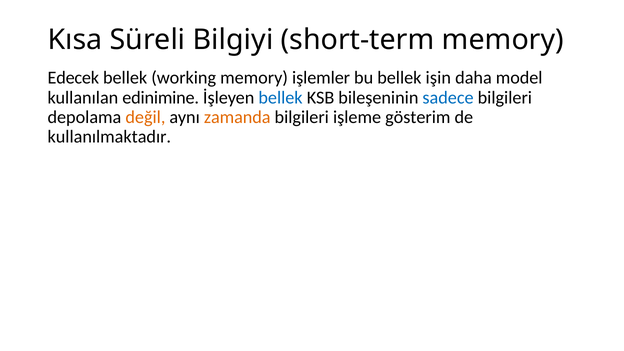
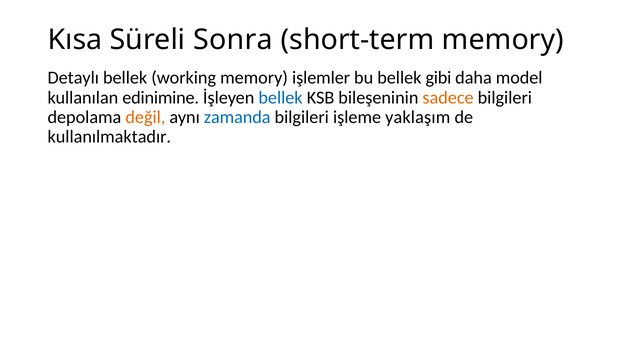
Bilgiyi: Bilgiyi -> Sonra
Edecek: Edecek -> Detaylı
işin: işin -> gibi
sadece colour: blue -> orange
zamanda colour: orange -> blue
gösterim: gösterim -> yaklaşım
